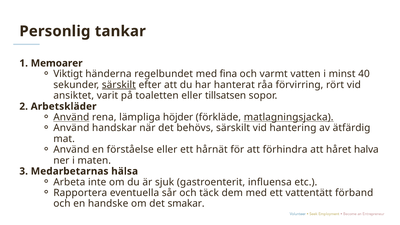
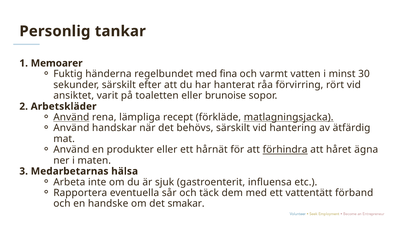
Viktigt: Viktigt -> Fuktig
40: 40 -> 30
särskilt at (119, 85) underline: present -> none
tillsatsen: tillsatsen -> brunoise
höjder: höjder -> recept
förståelse: förståelse -> produkter
förhindra underline: none -> present
halva: halva -> ägna
